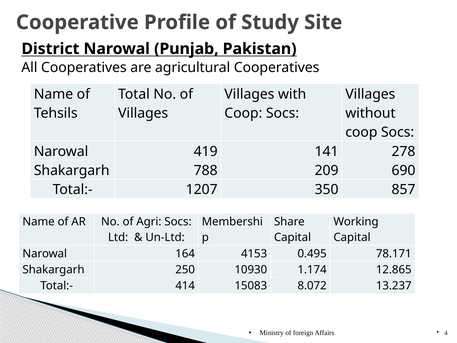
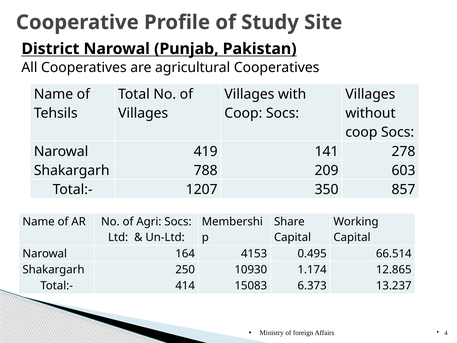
690: 690 -> 603
78.171: 78.171 -> 66.514
8.072: 8.072 -> 6.373
